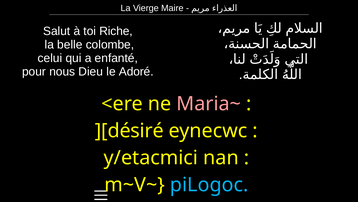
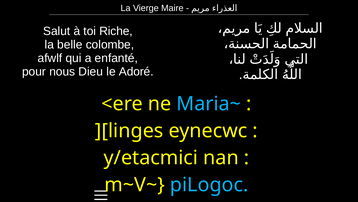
celui: celui -> afwlf
Maria~ colour: pink -> light blue
][désiré: ][désiré -> ][linges
